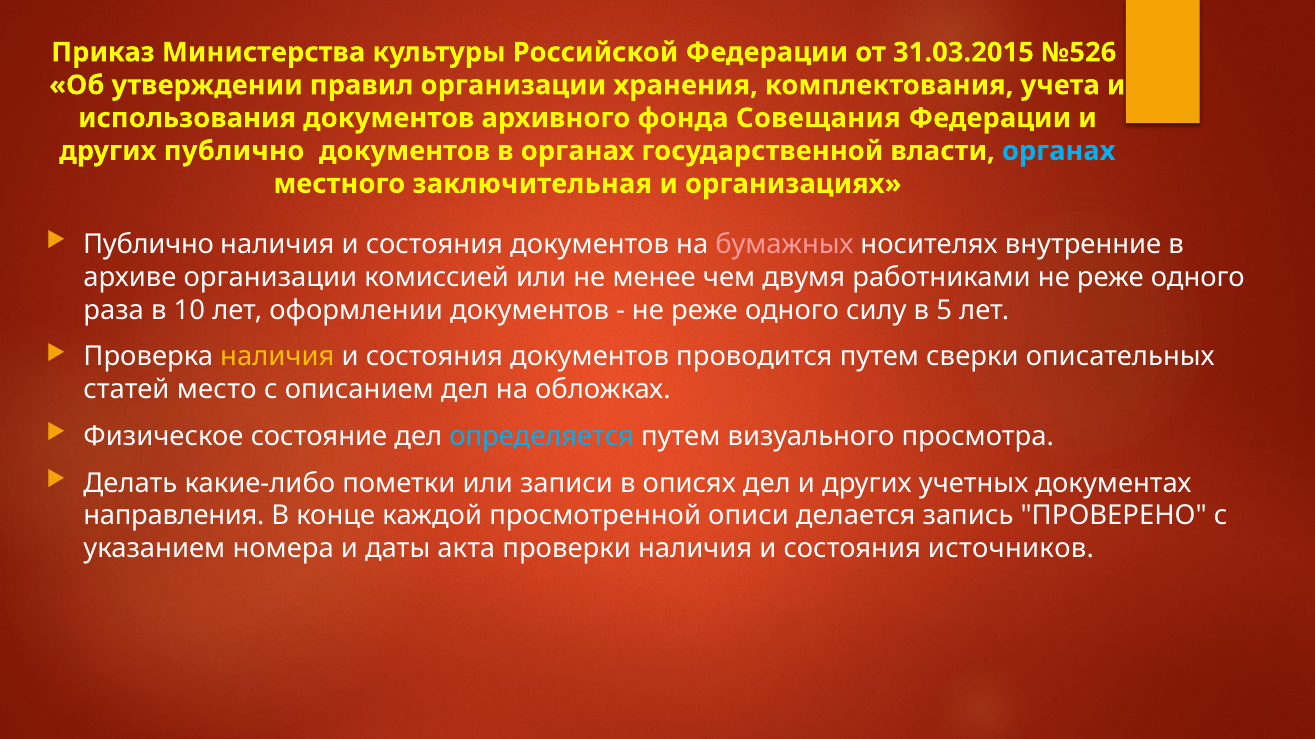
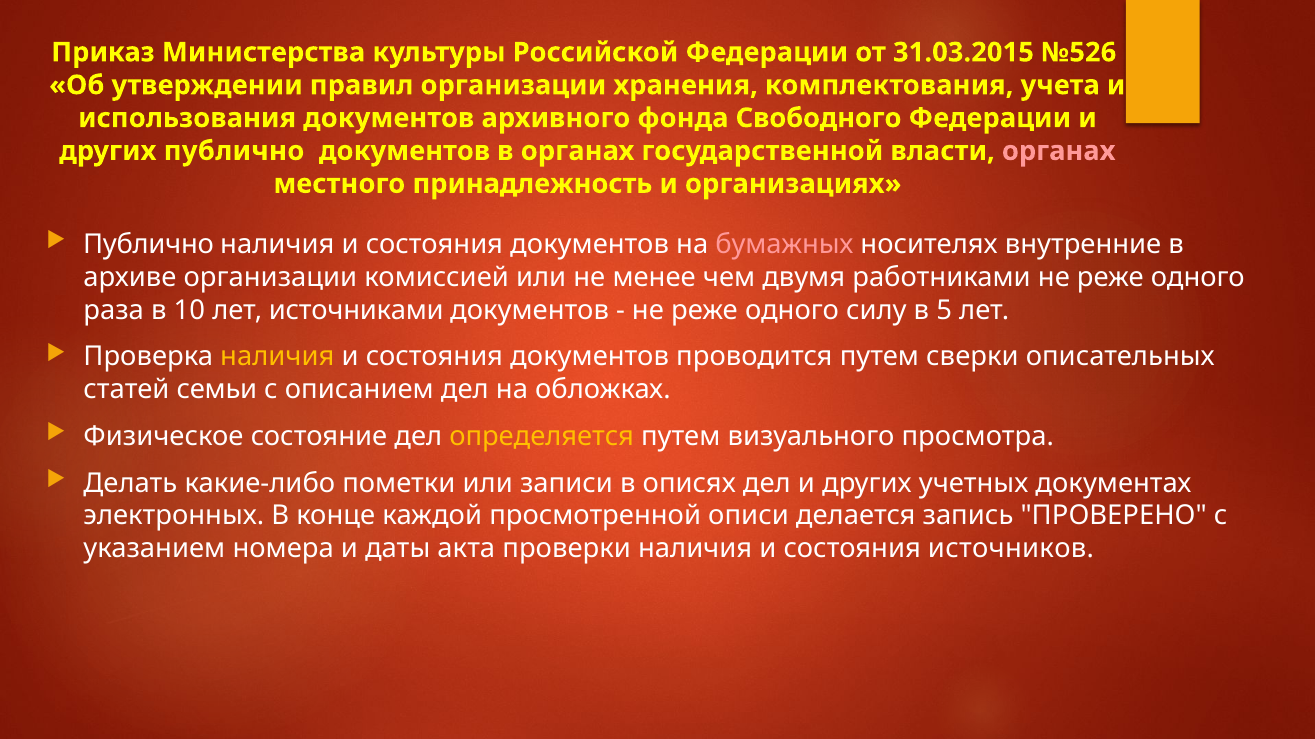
Совещания: Совещания -> Свободного
органах at (1059, 151) colour: light blue -> pink
заключительная: заключительная -> принадлежность
оформлении: оформлении -> источниками
место: место -> семьи
определяется colour: light blue -> yellow
направления: направления -> электронных
